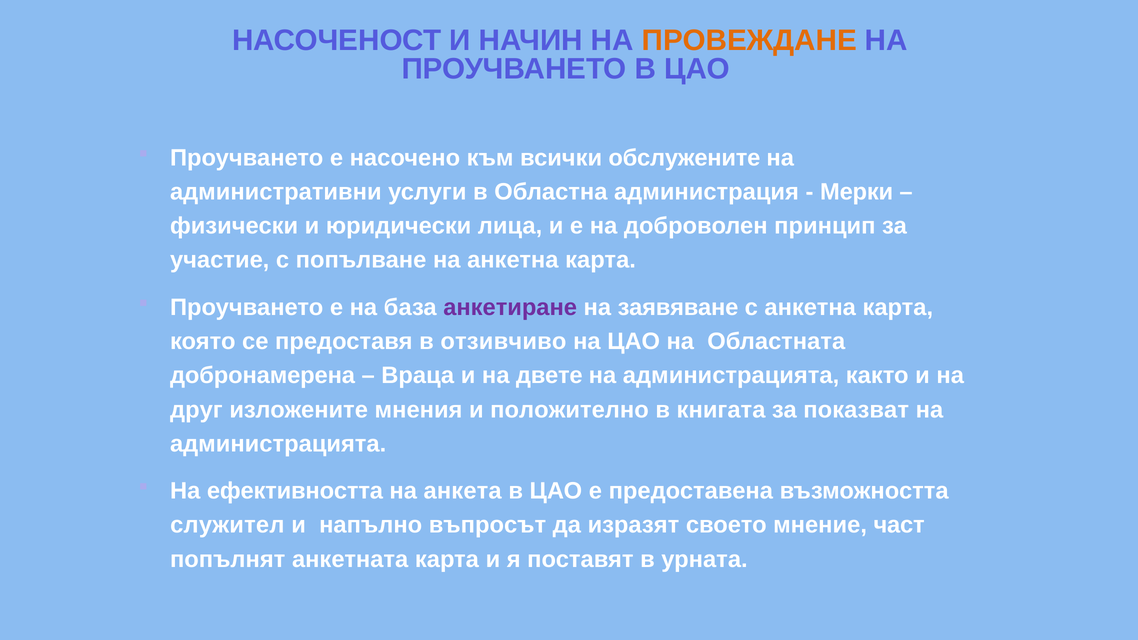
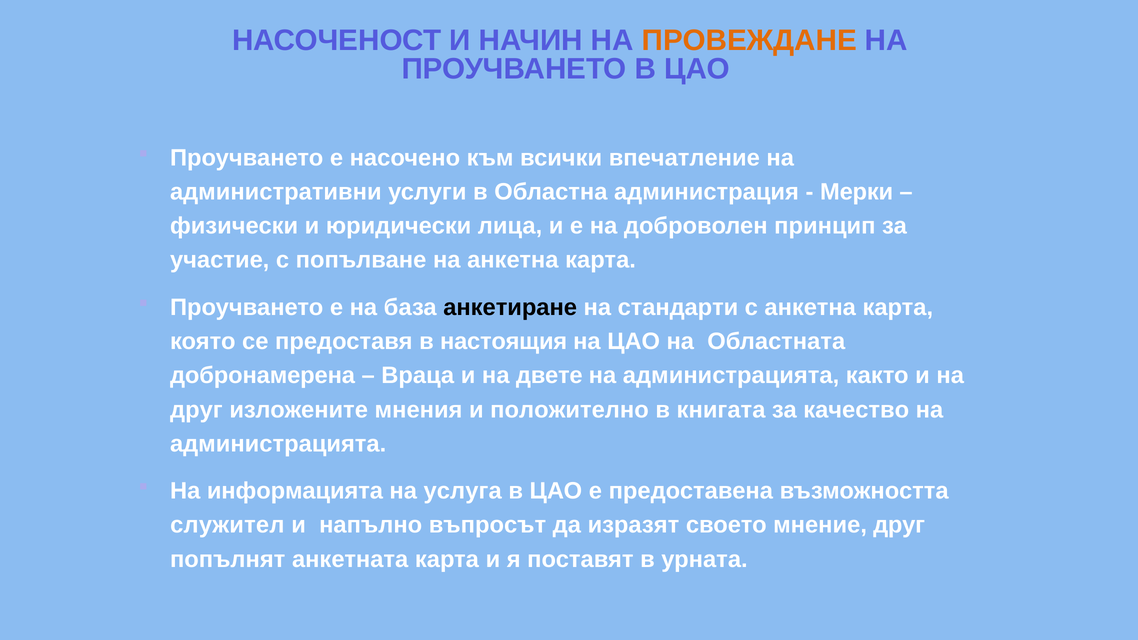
обслужените: обслужените -> впечатление
анкетиране colour: purple -> black
заявяване: заявяване -> стандарти
отзивчиво: отзивчиво -> настоящия
показват: показват -> качество
ефективността: ефективността -> информацията
анкета: анкета -> услуга
мнение част: част -> друг
